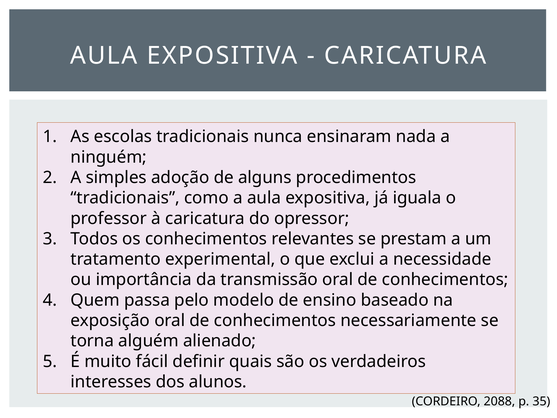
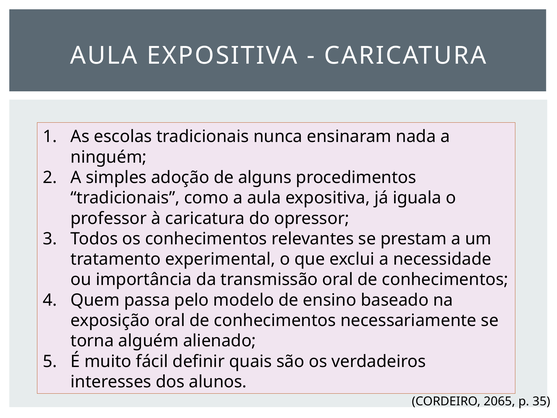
2088: 2088 -> 2065
